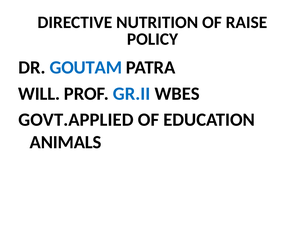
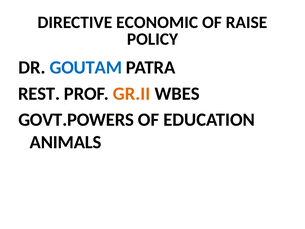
NUTRITION: NUTRITION -> ECONOMIC
WILL: WILL -> REST
GR.II colour: blue -> orange
GOVT.APPLIED: GOVT.APPLIED -> GOVT.POWERS
